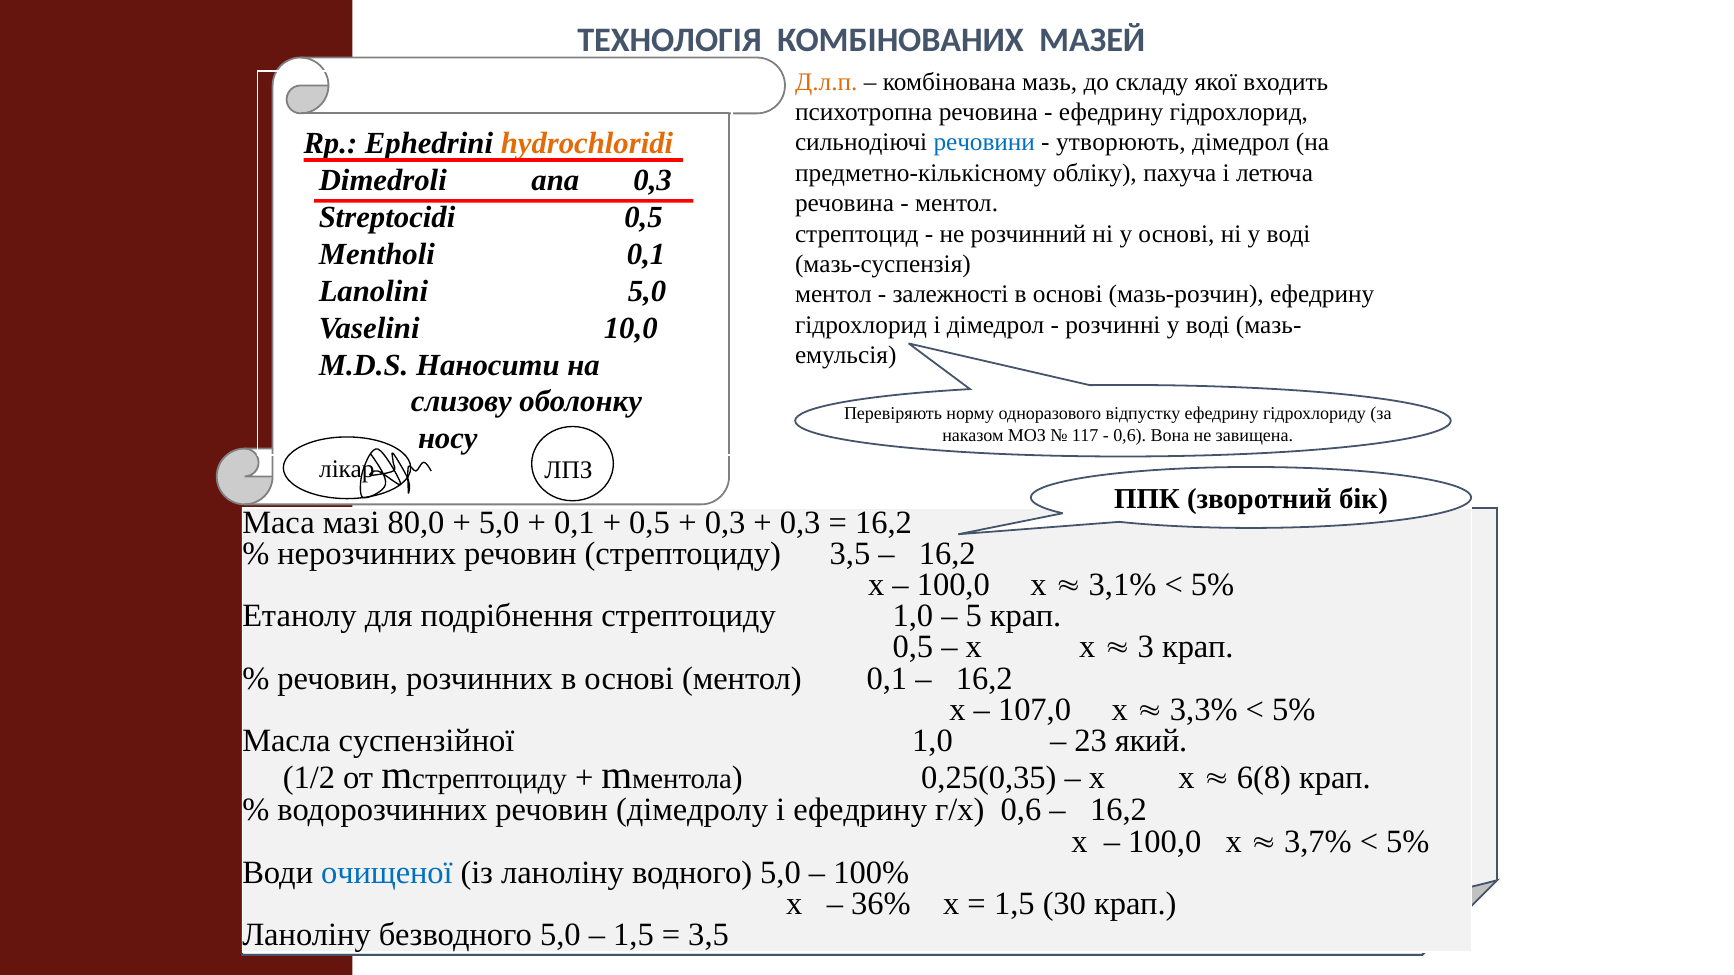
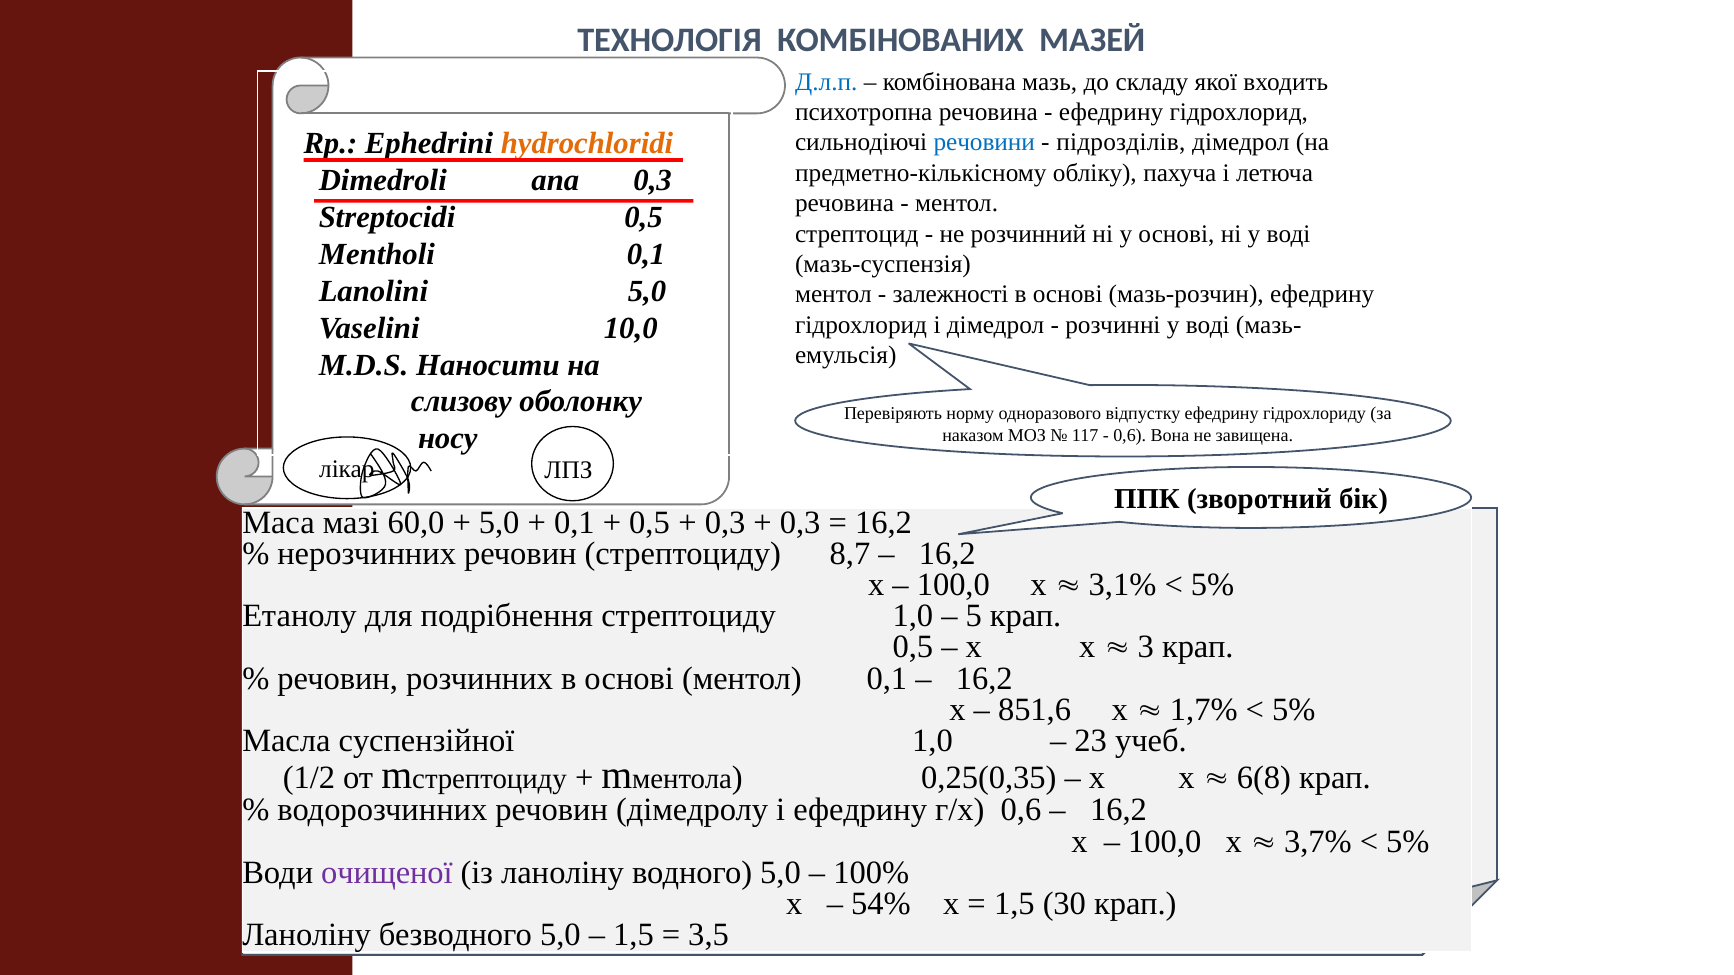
Д.л.п colour: orange -> blue
утворюють: утворюють -> підрозділів
80,0: 80,0 -> 60,0
стрептоциду 3,5: 3,5 -> 8,7
107,0: 107,0 -> 851,6
3,3%: 3,3% -> 1,7%
який: який -> учеб
очищеної colour: blue -> purple
36%: 36% -> 54%
